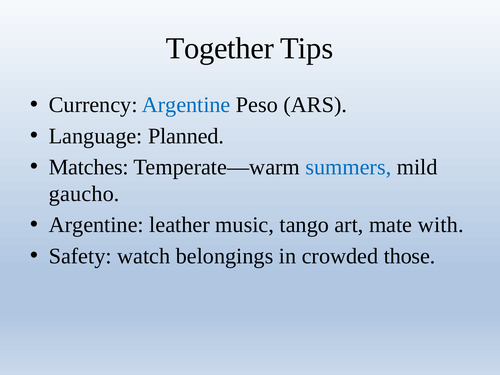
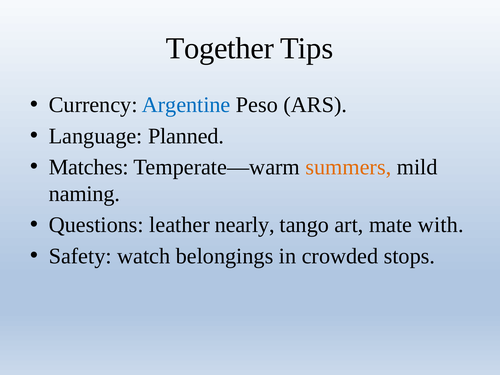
summers colour: blue -> orange
gaucho: gaucho -> naming
Argentine at (96, 225): Argentine -> Questions
music: music -> nearly
those: those -> stops
